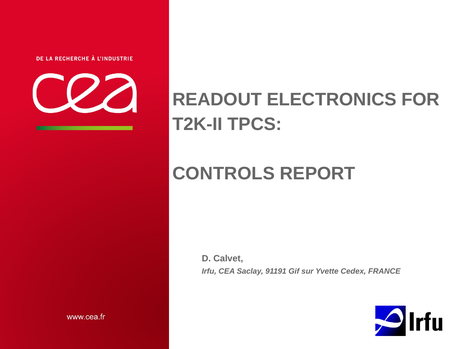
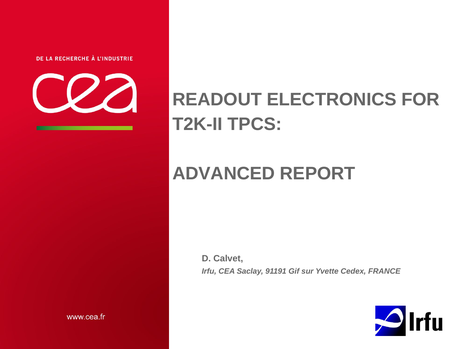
CONTROLS: CONTROLS -> ADVANCED
